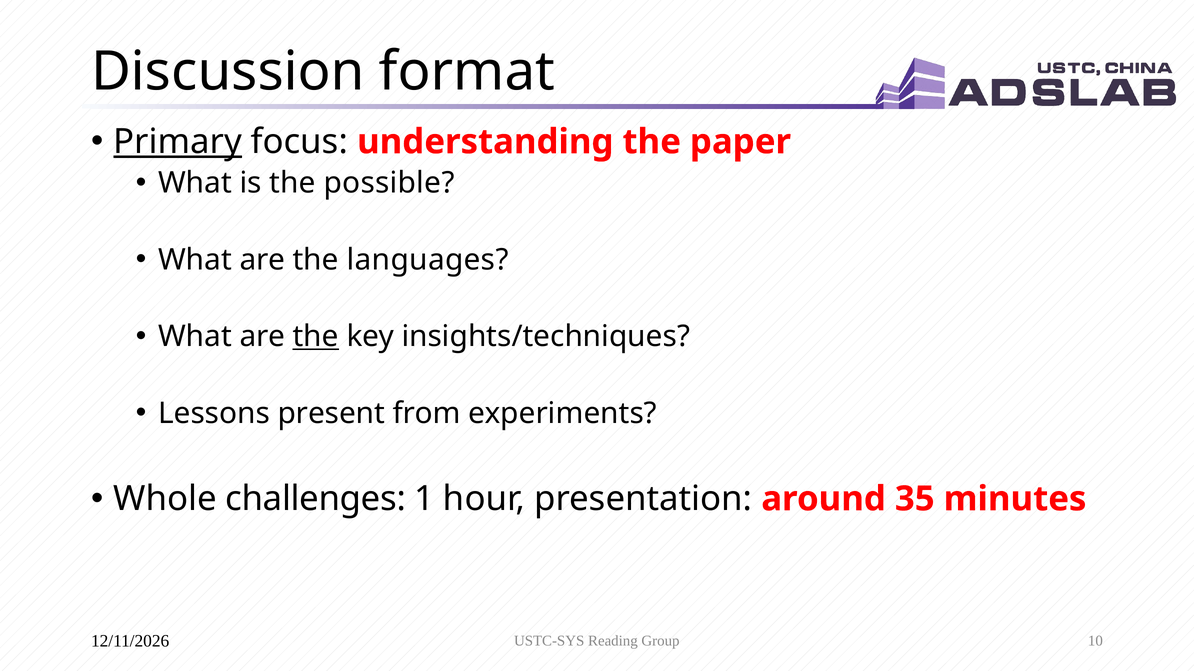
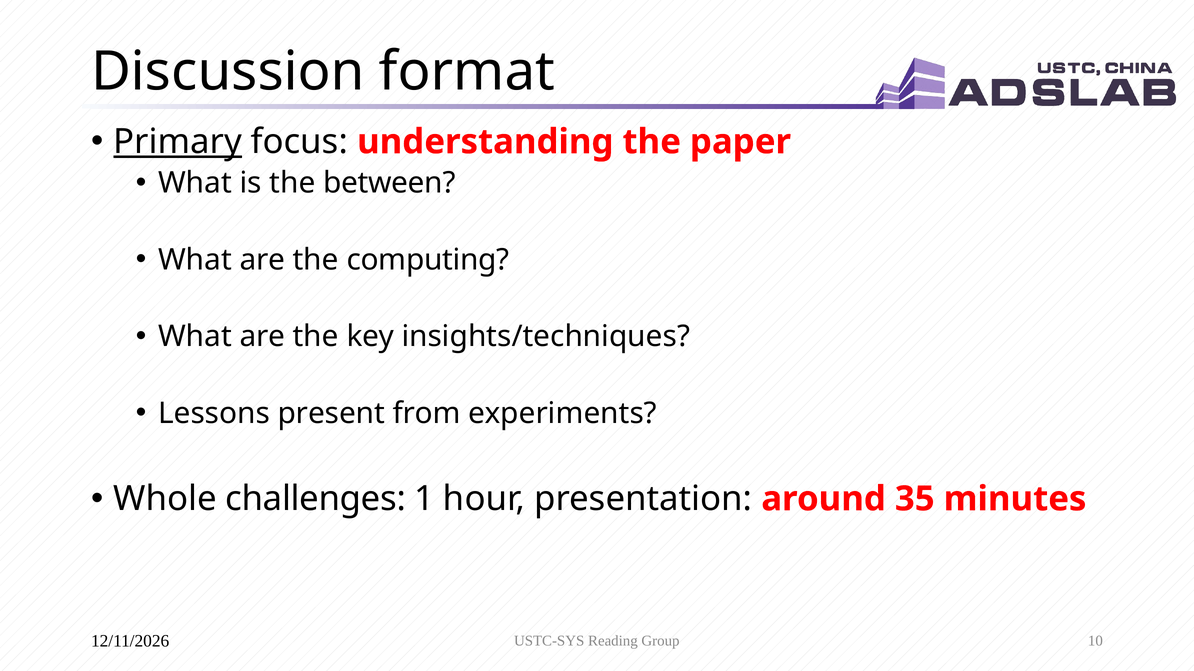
possible: possible -> between
languages: languages -> computing
the at (316, 337) underline: present -> none
